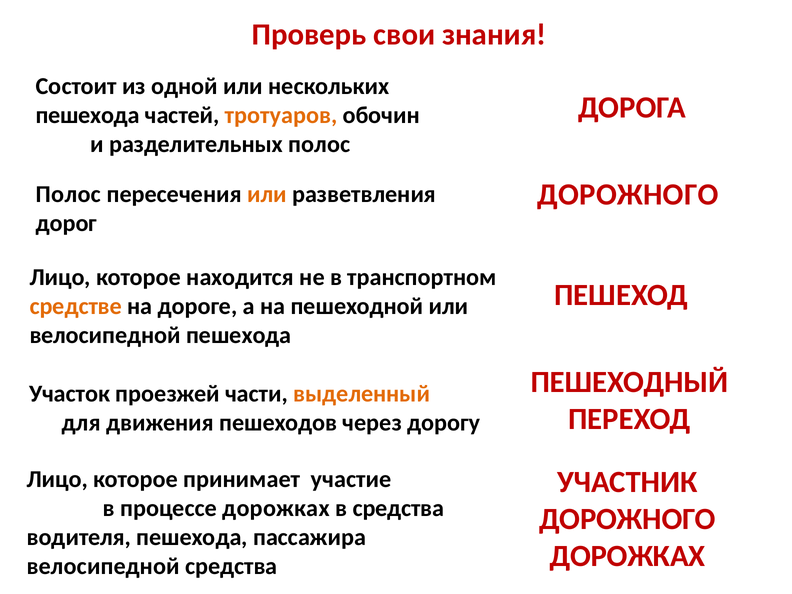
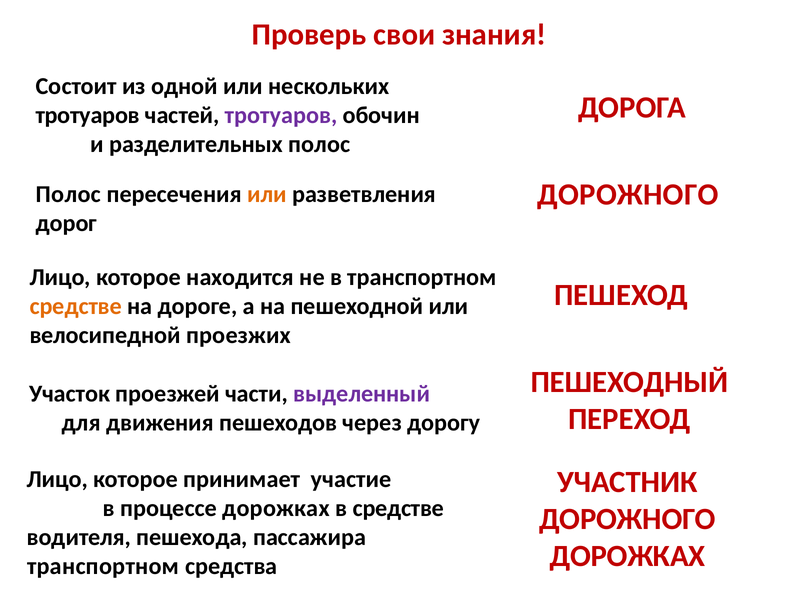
пешехода at (88, 115): пешехода -> тротуаров
тротуаров at (281, 115) colour: orange -> purple
велосипедной пешехода: пешехода -> проезжих
выделенный colour: orange -> purple
в средства: средства -> средстве
велосипедной at (103, 566): велосипедной -> транспортном
